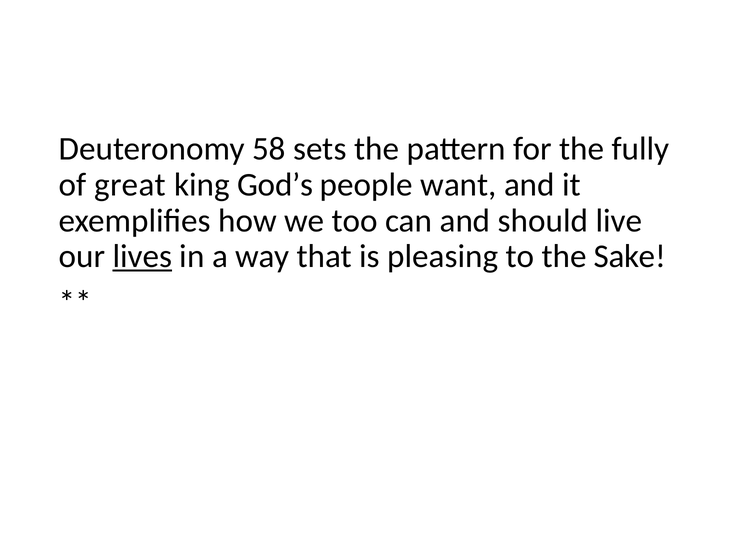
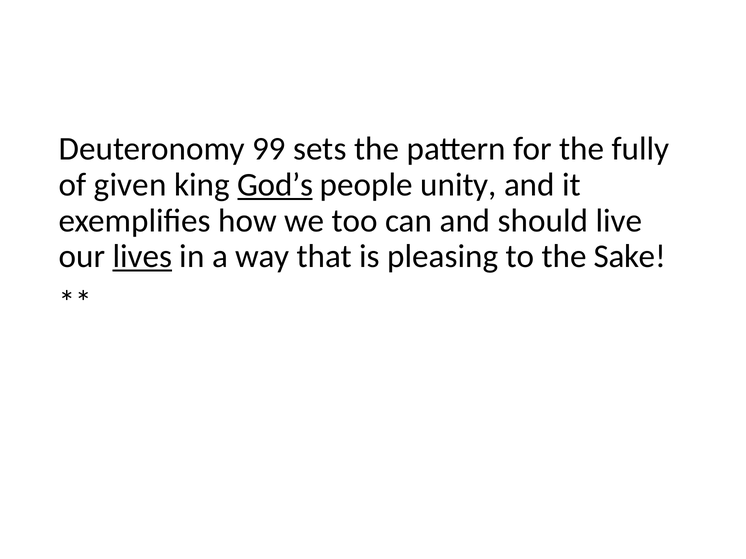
58: 58 -> 99
great: great -> given
God’s underline: none -> present
want: want -> unity
